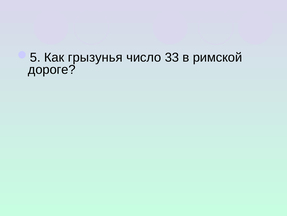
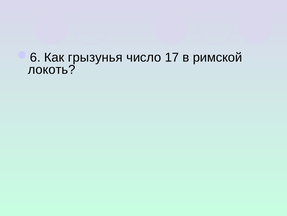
5: 5 -> 6
33: 33 -> 17
дороге: дороге -> локоть
